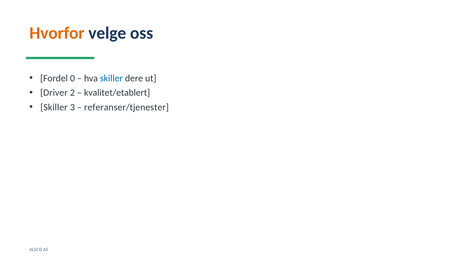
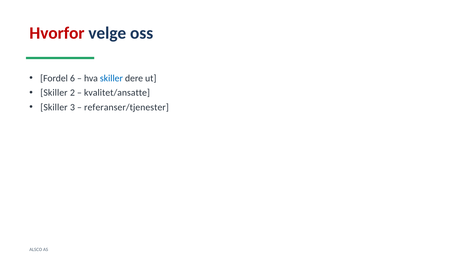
Hvorfor colour: orange -> red
0: 0 -> 6
Driver at (54, 93): Driver -> Skiller
kvalitet/etablert: kvalitet/etablert -> kvalitet/ansatte
